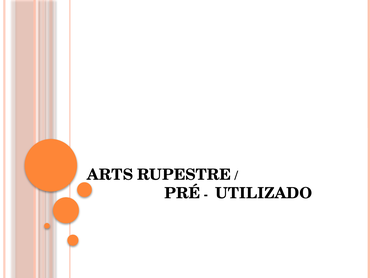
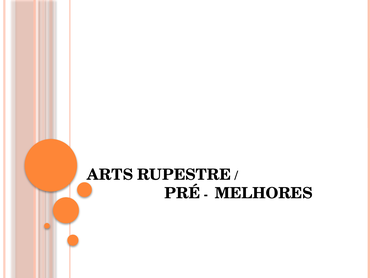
UTILIZADO: UTILIZADO -> MELHORES
